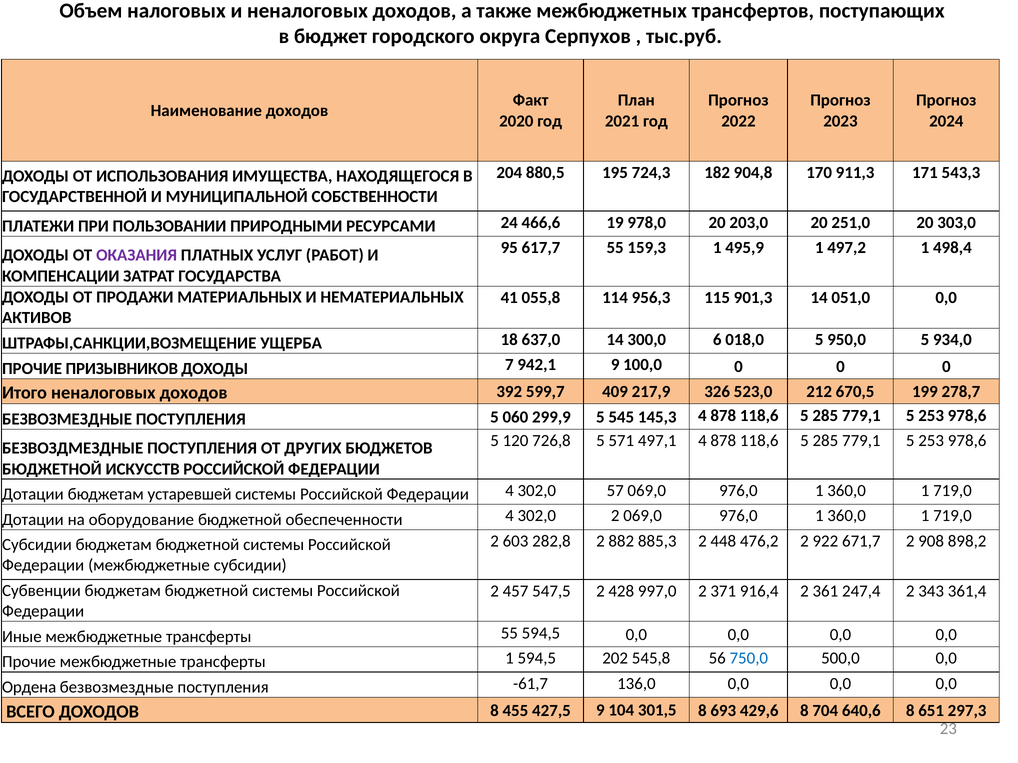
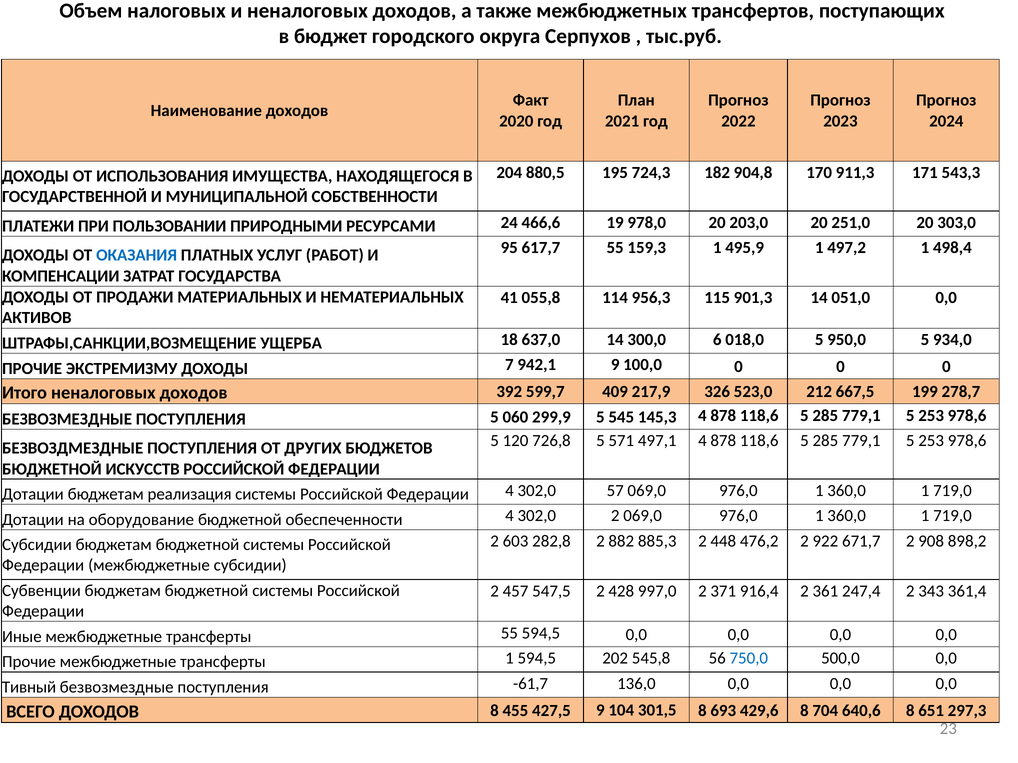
ОКАЗАНИЯ colour: purple -> blue
ПРИЗЫВНИКОВ: ПРИЗЫВНИКОВ -> ЭКСТРЕМИЗМУ
670,5: 670,5 -> 667,5
устаревшей: устаревшей -> реализация
Ордена: Ордена -> Тивный
